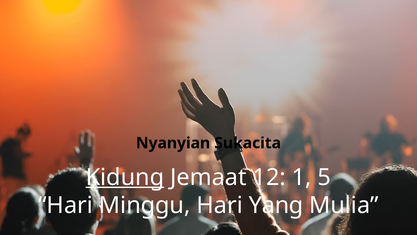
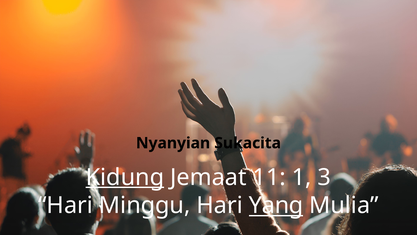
12: 12 -> 11
5: 5 -> 3
Yang underline: none -> present
